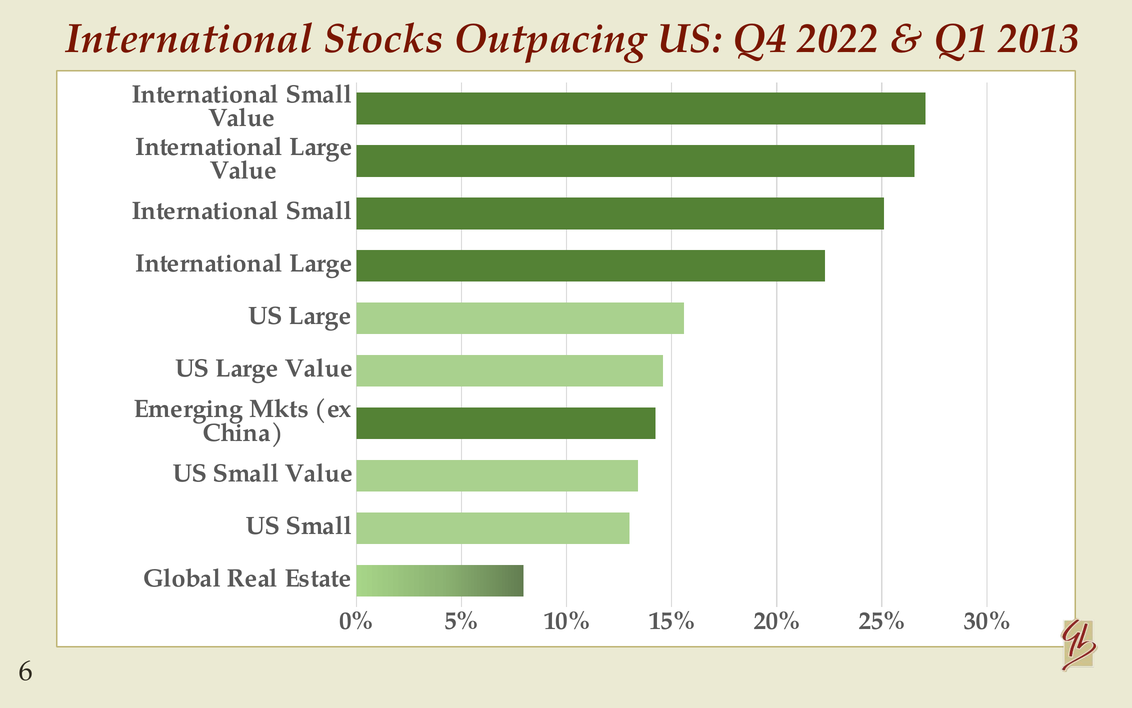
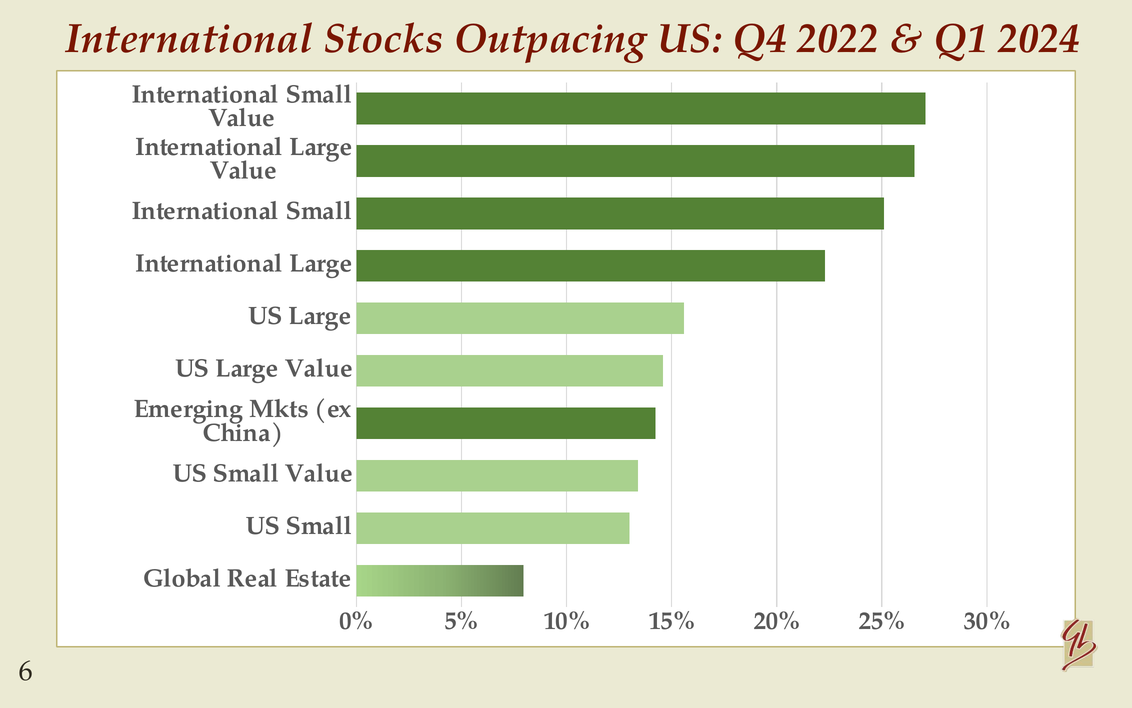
2013: 2013 -> 2024
